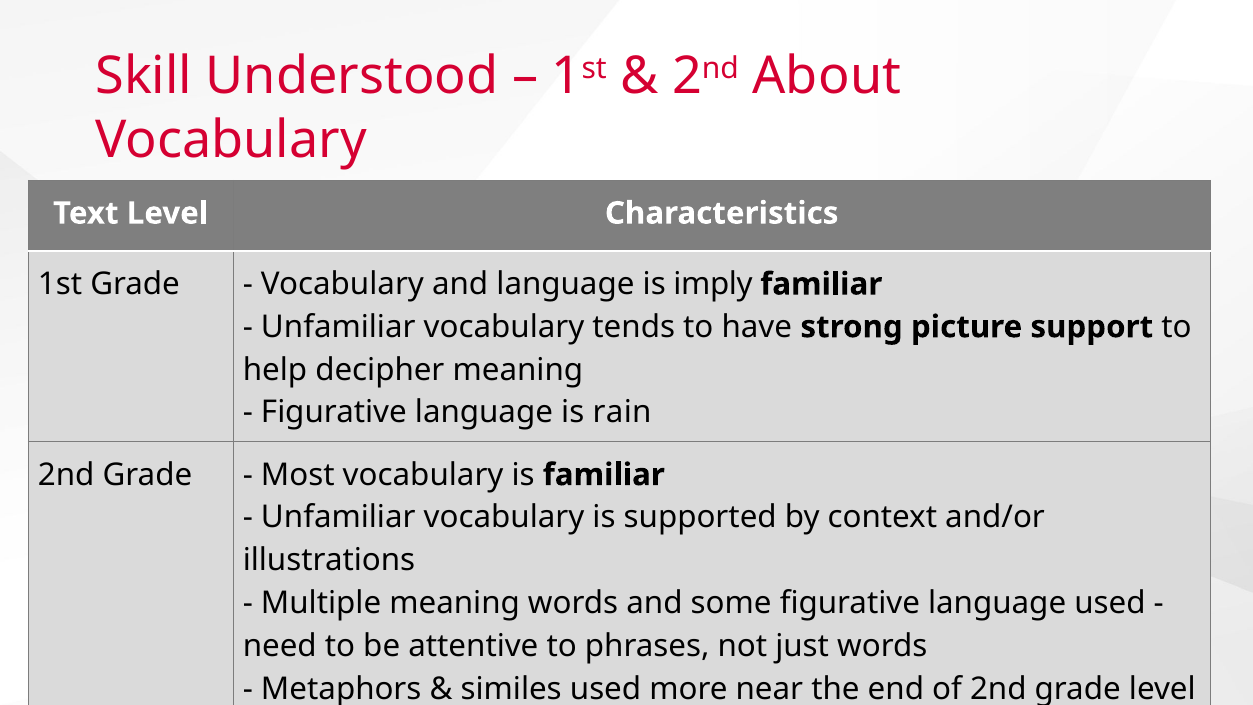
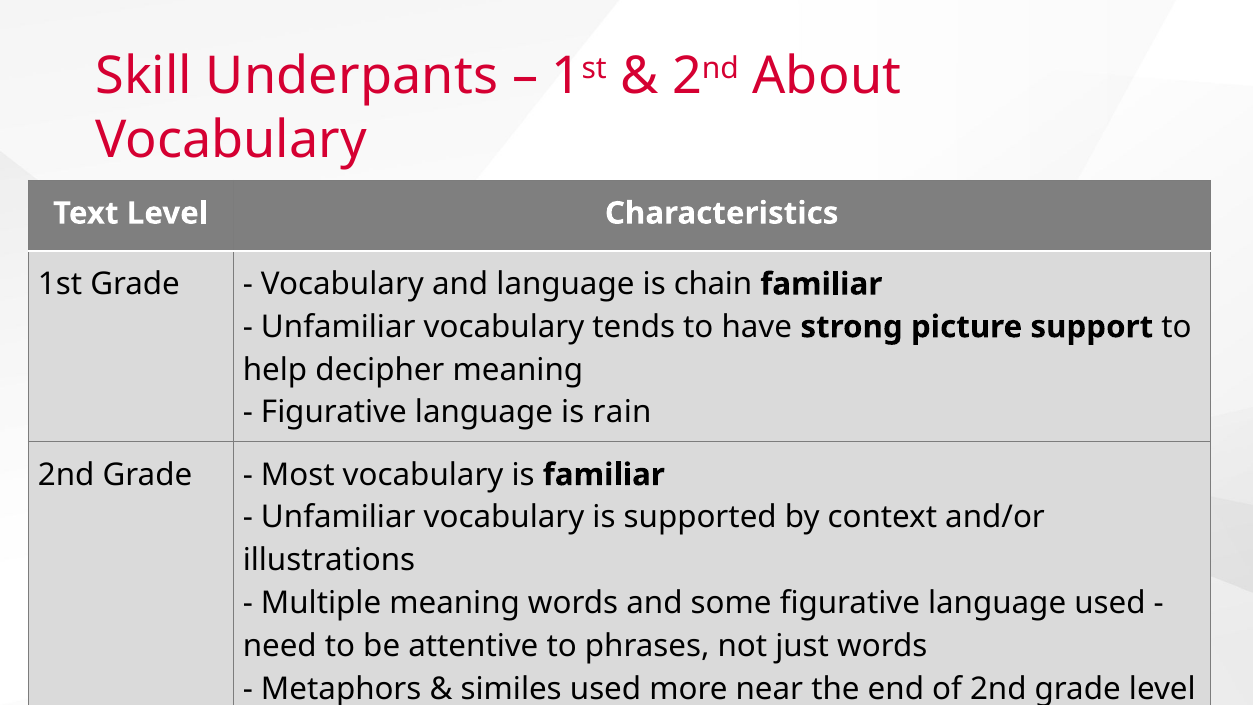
Understood: Understood -> Underpants
imply: imply -> chain
